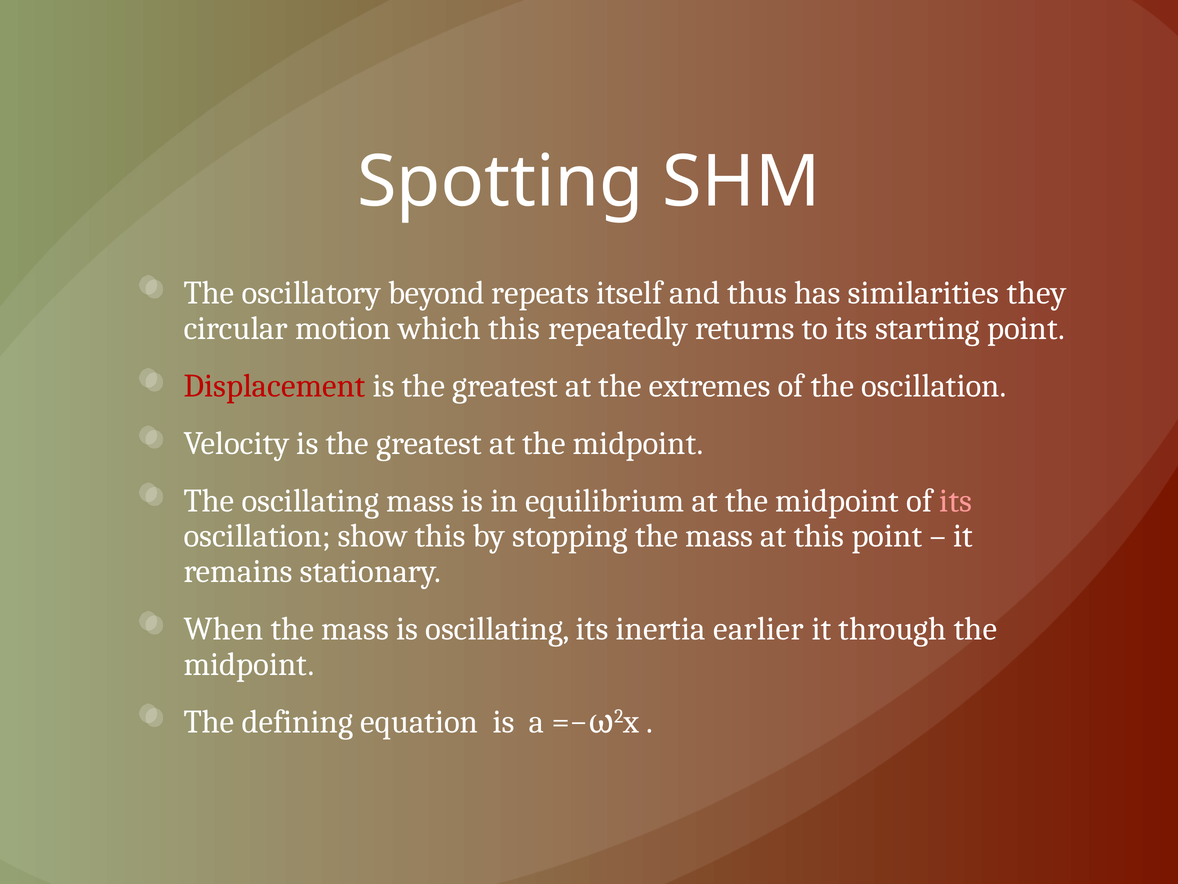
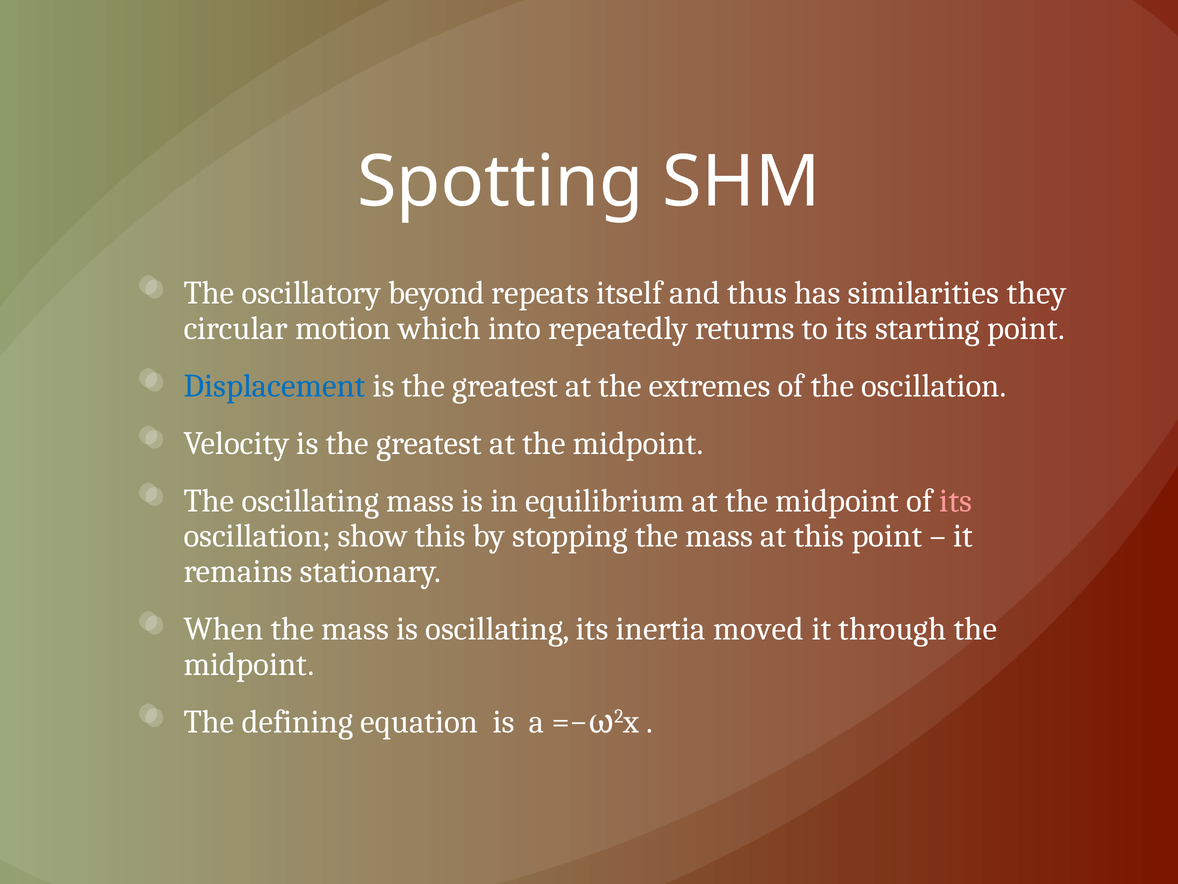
which this: this -> into
Displacement colour: red -> blue
earlier: earlier -> moved
